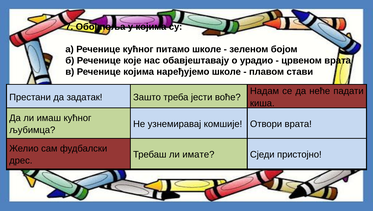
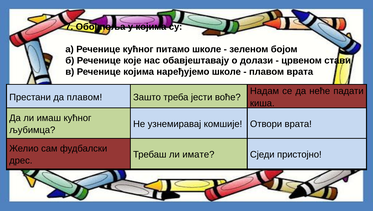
урадио: урадио -> долази
црвеном врата: врата -> стави
плавом стави: стави -> врата
да задатак: задатак -> плавом
